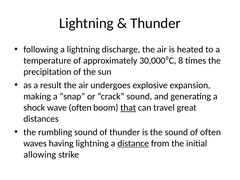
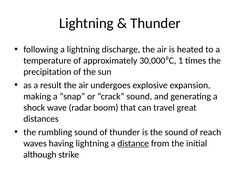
8: 8 -> 1
wave often: often -> radar
that underline: present -> none
of often: often -> reach
allowing: allowing -> although
